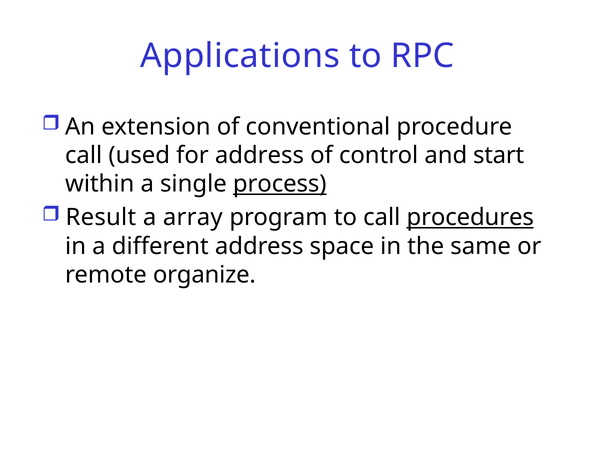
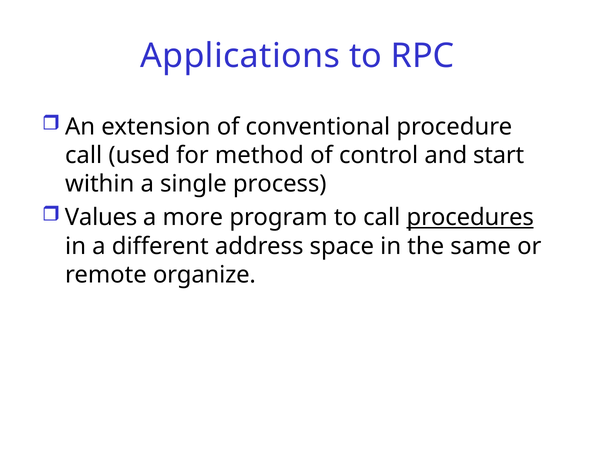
for address: address -> method
process underline: present -> none
Result: Result -> Values
array: array -> more
